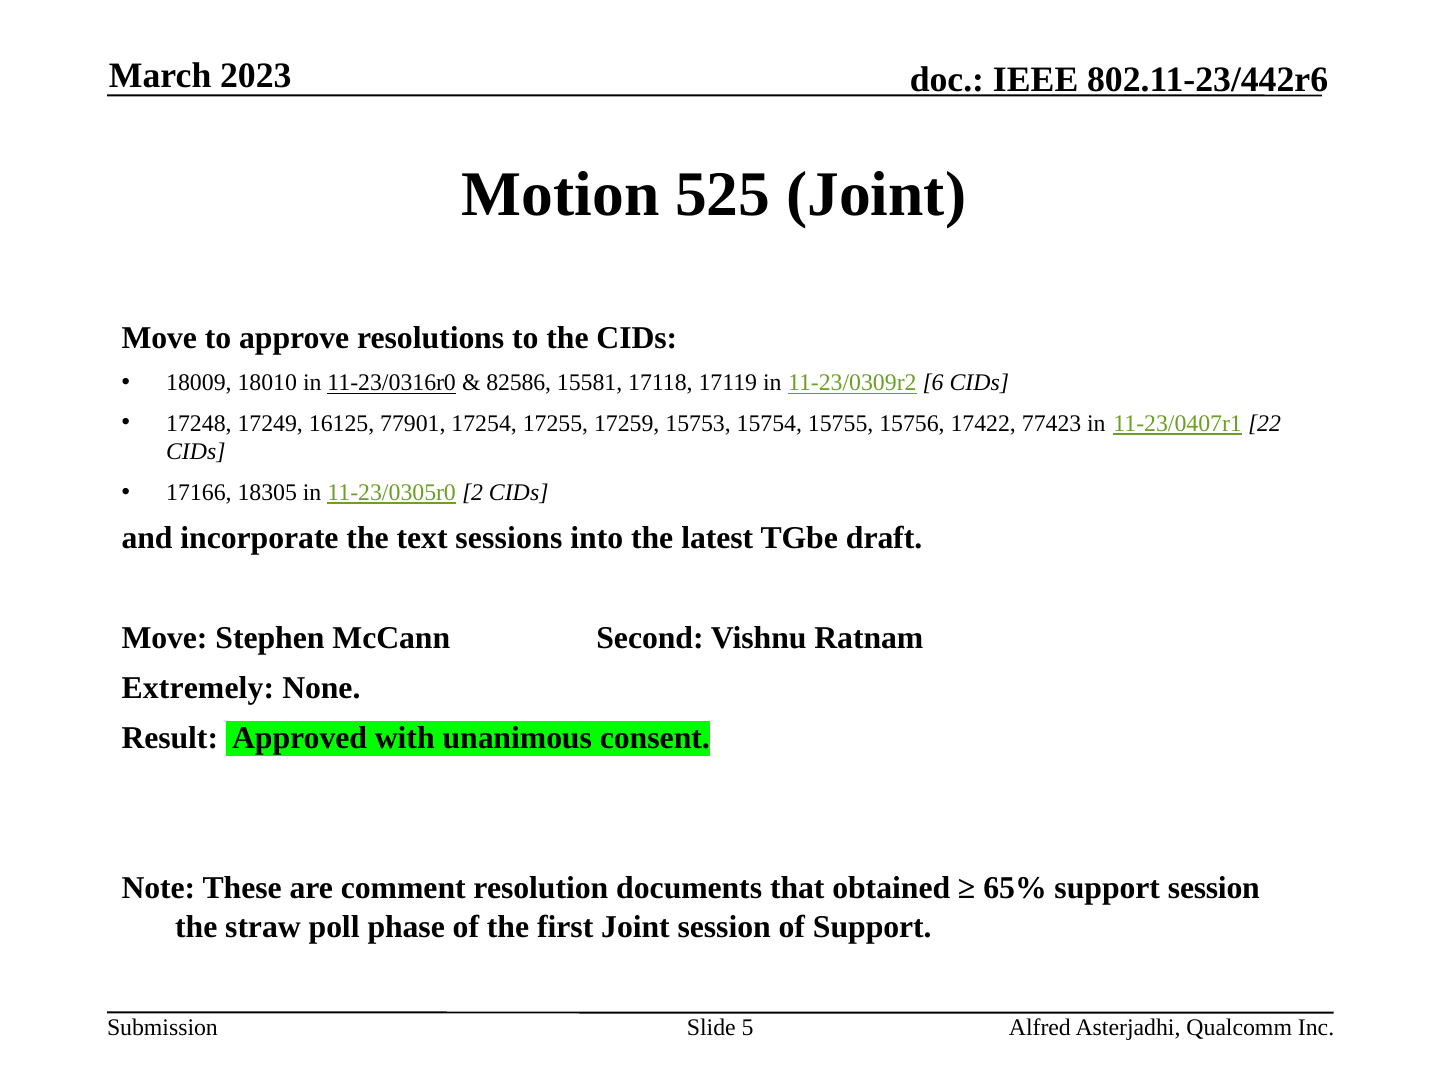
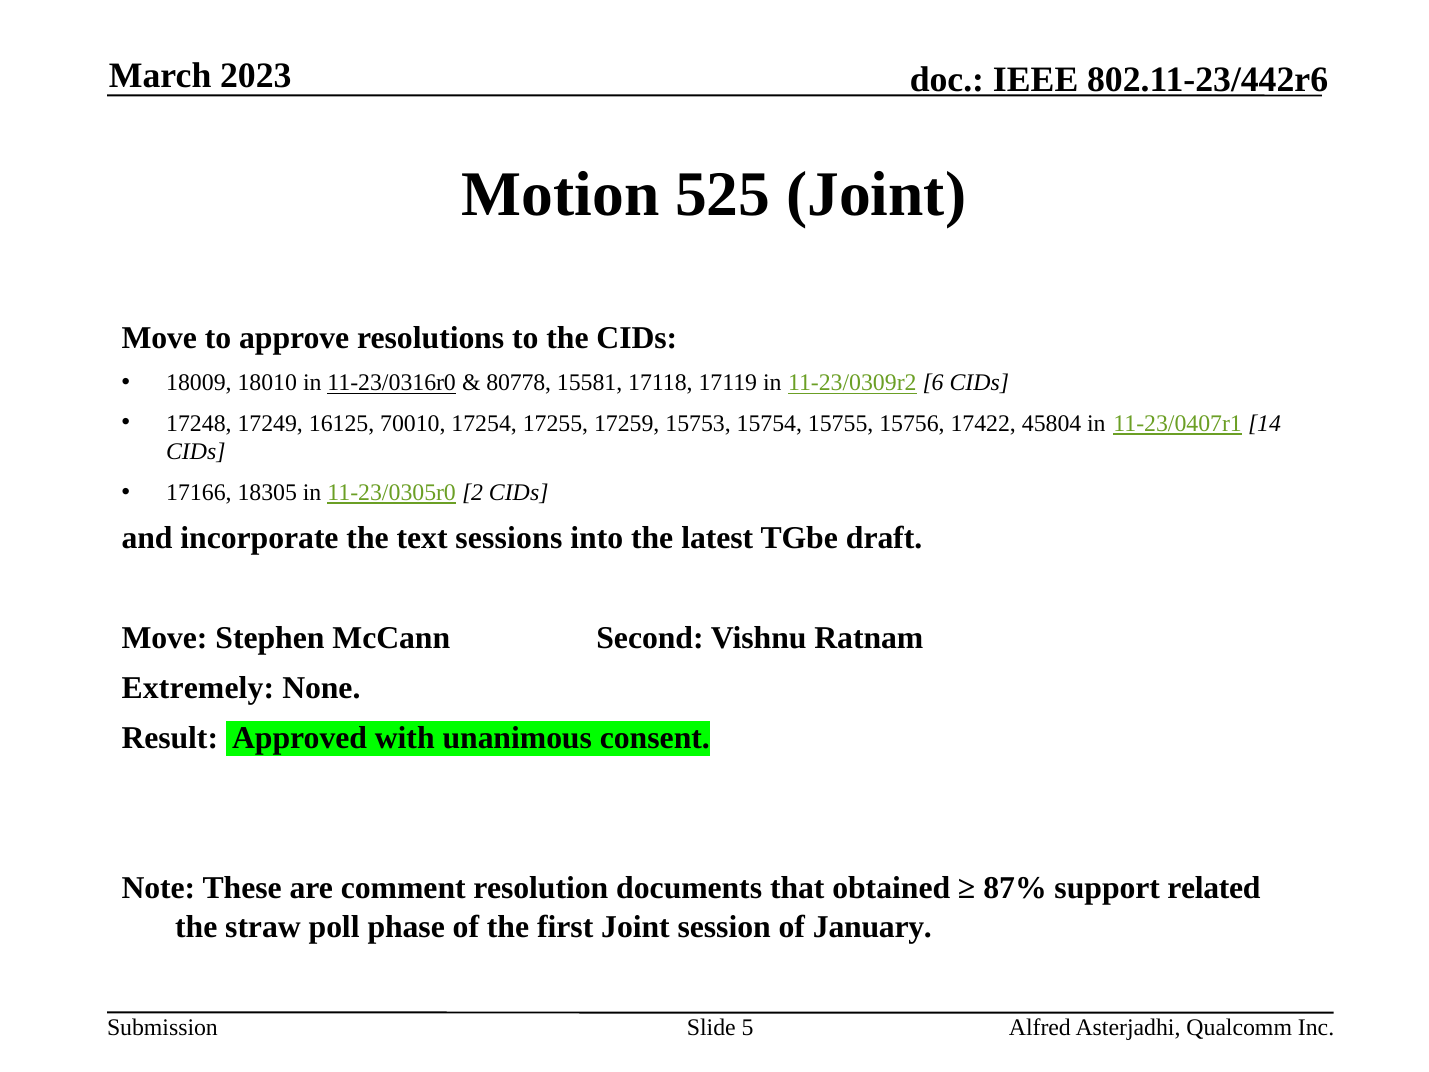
82586: 82586 -> 80778
77901: 77901 -> 70010
77423: 77423 -> 45804
22: 22 -> 14
65%: 65% -> 87%
support session: session -> related
of Support: Support -> January
